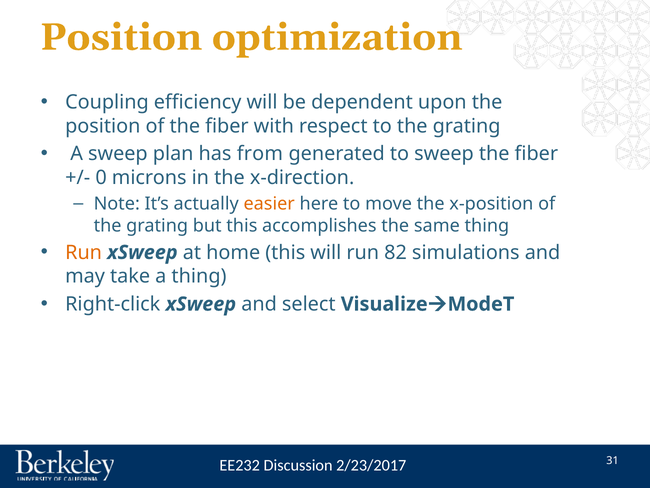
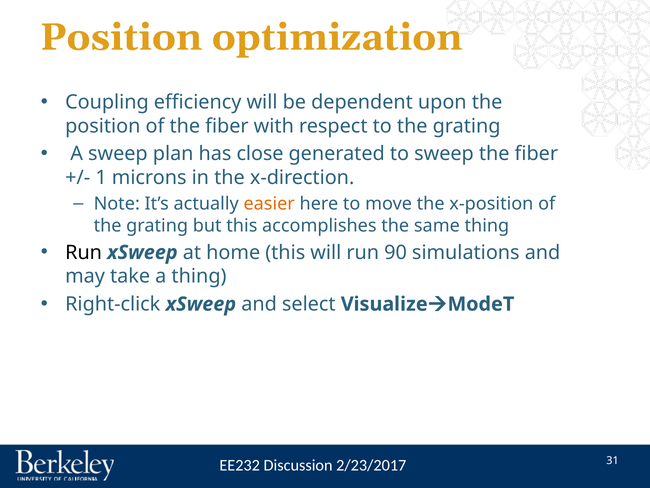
from: from -> close
0: 0 -> 1
Run at (84, 252) colour: orange -> black
82: 82 -> 90
